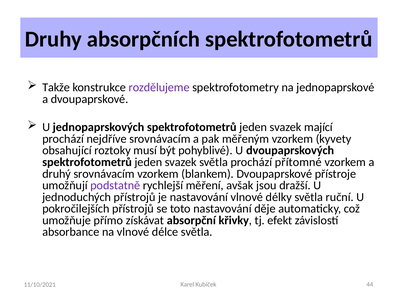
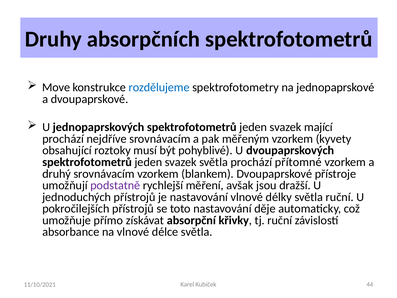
Takže: Takže -> Move
rozdělujeme colour: purple -> blue
tj efekt: efekt -> ruční
